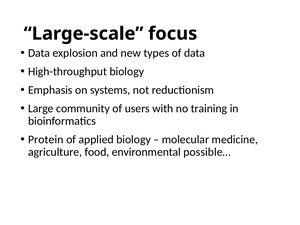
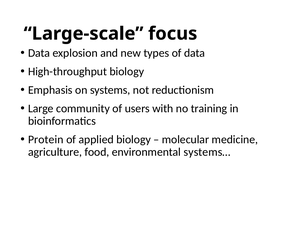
possible…: possible… -> systems…
